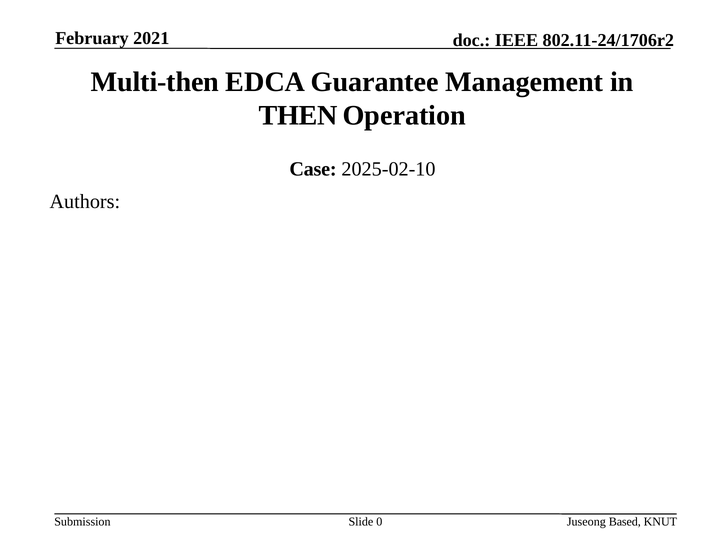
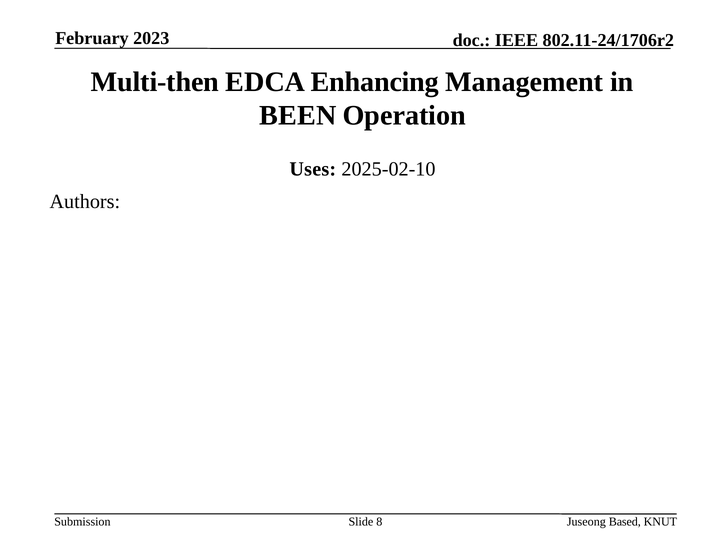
2021: 2021 -> 2023
Guarantee: Guarantee -> Enhancing
THEN: THEN -> BEEN
Case: Case -> Uses
0: 0 -> 8
